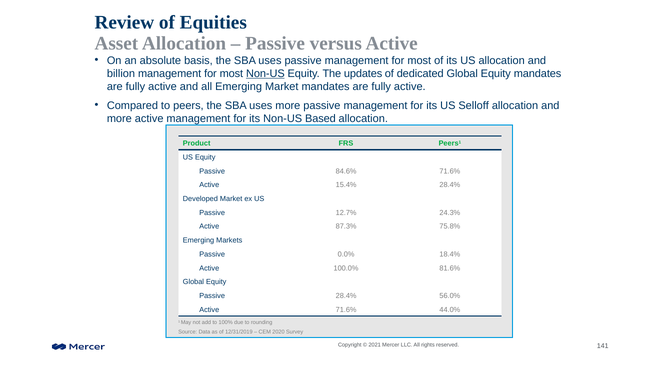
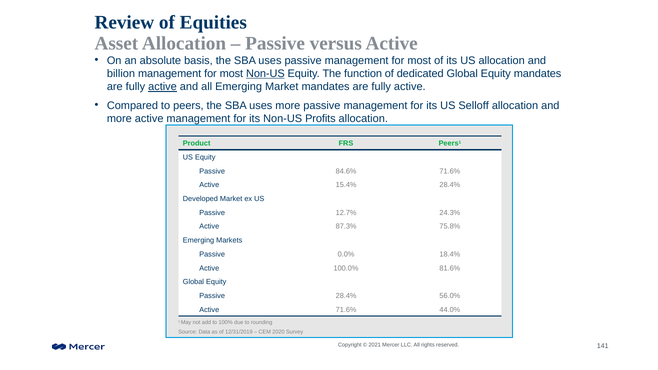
updates: updates -> function
active at (162, 87) underline: none -> present
Based: Based -> Profits
